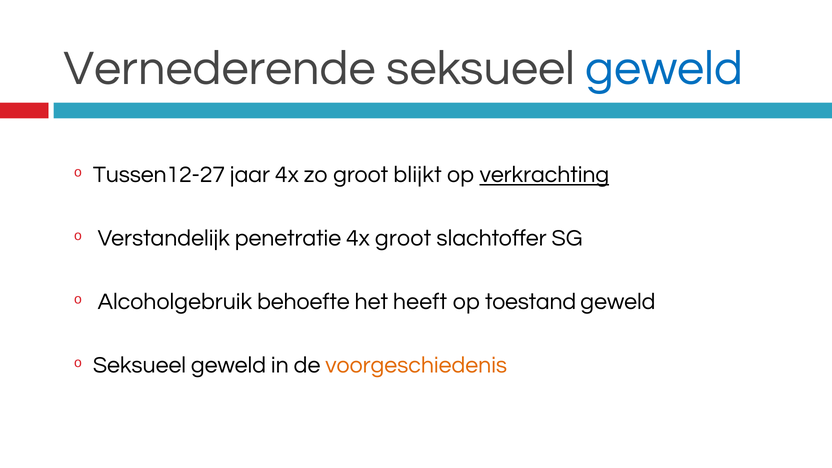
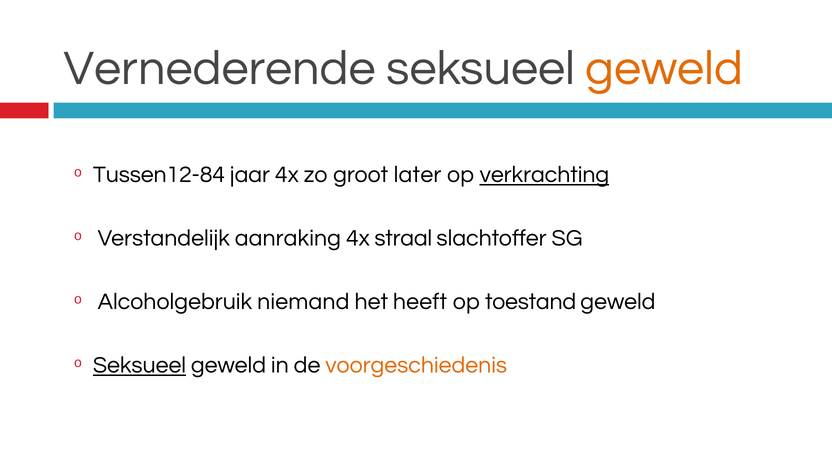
geweld at (664, 68) colour: blue -> orange
Tussen12-27: Tussen12-27 -> Tussen12-84
blijkt: blijkt -> later
penetratie: penetratie -> aanraking
4x groot: groot -> straal
behoefte: behoefte -> niemand
Seksueel at (139, 365) underline: none -> present
